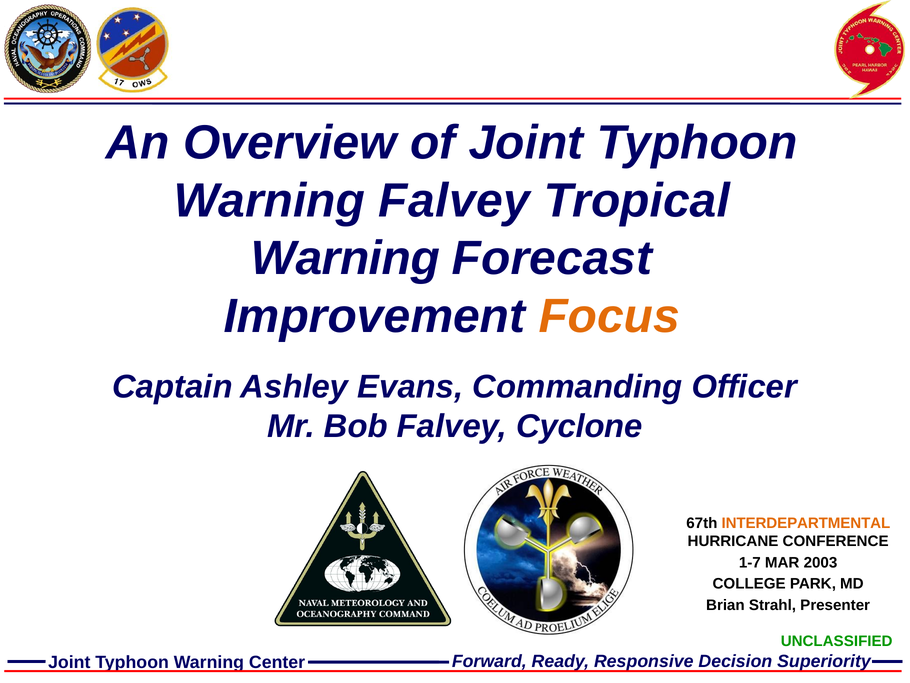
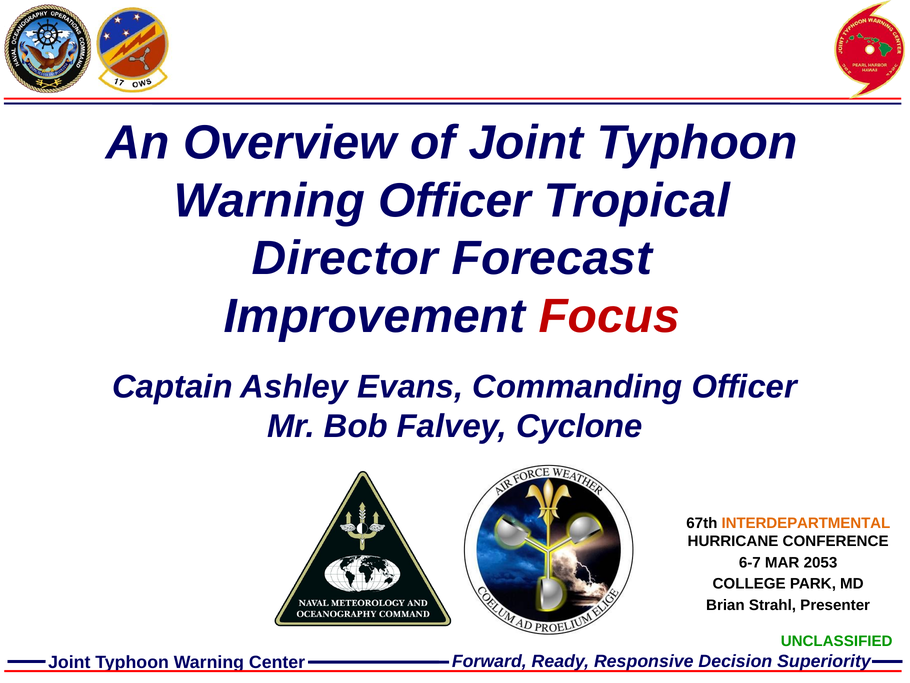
Warning Falvey: Falvey -> Officer
Warning at (345, 258): Warning -> Director
Focus colour: orange -> red
1-7: 1-7 -> 6-7
2003: 2003 -> 2053
